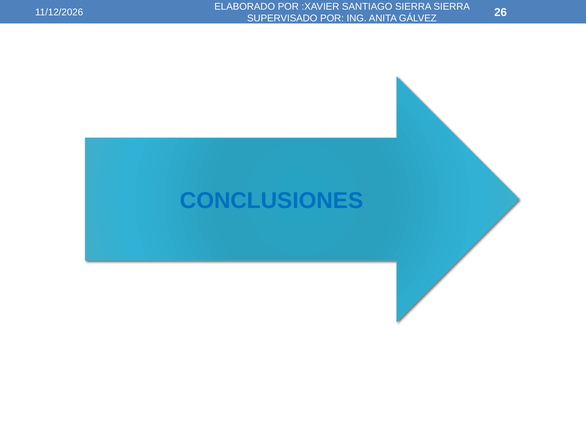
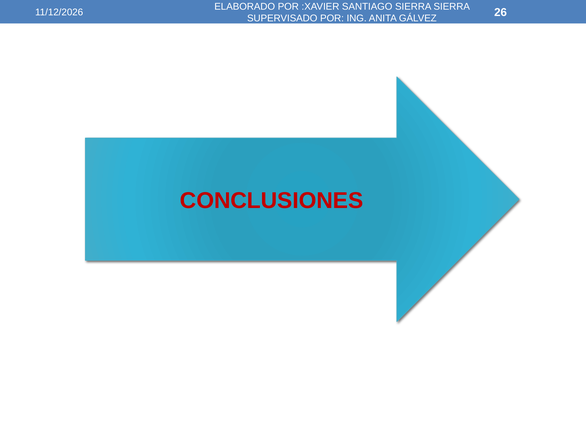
CONCLUSIONES colour: blue -> red
